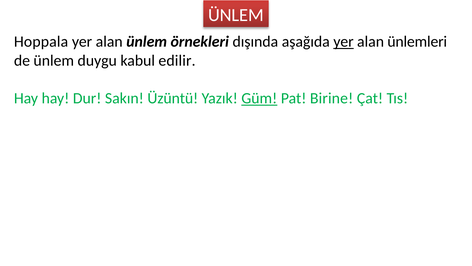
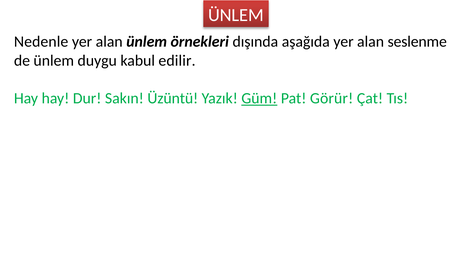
Hoppala: Hoppala -> Nedenle
yer at (343, 42) underline: present -> none
ünlemleri: ünlemleri -> seslenme
Birine: Birine -> Görür
